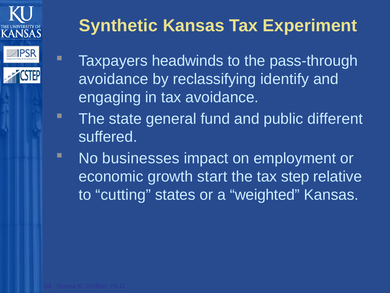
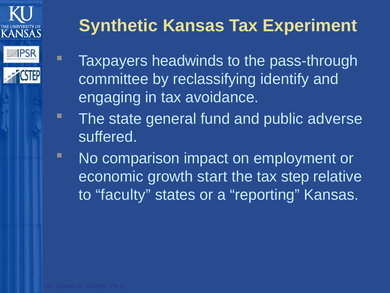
avoidance at (114, 79): avoidance -> committee
different: different -> adverse
businesses: businesses -> comparison
cutting: cutting -> faculty
weighted: weighted -> reporting
